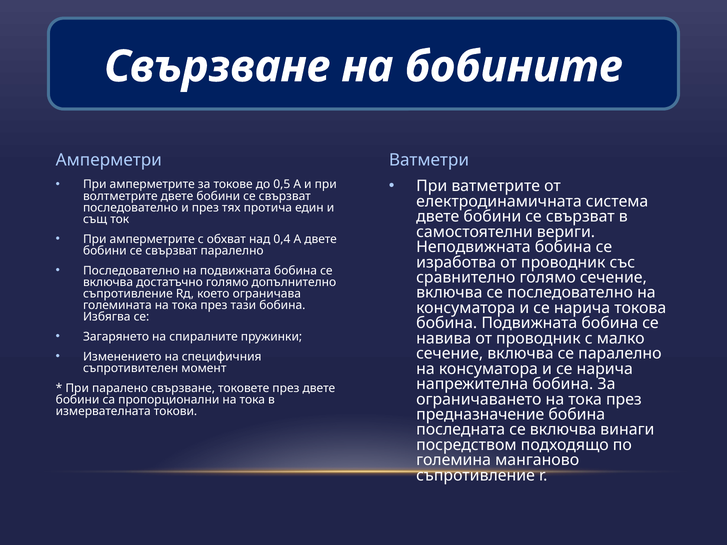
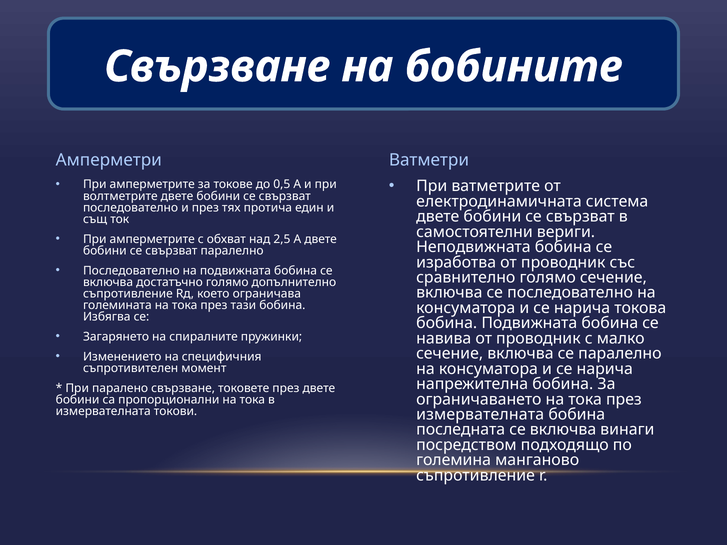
0,4: 0,4 -> 2,5
предназначение at (480, 415): предназначение -> измервателната
